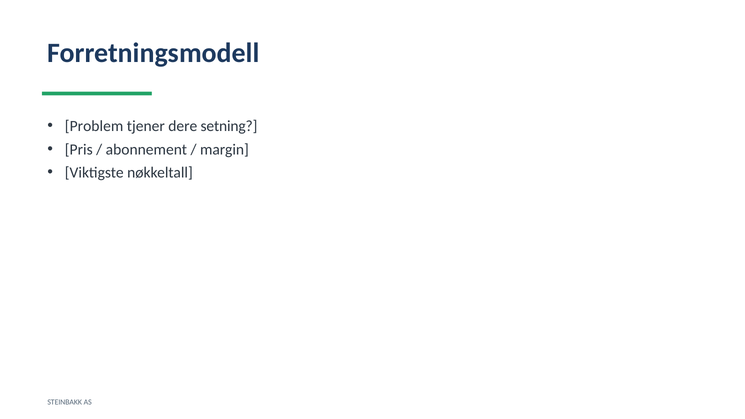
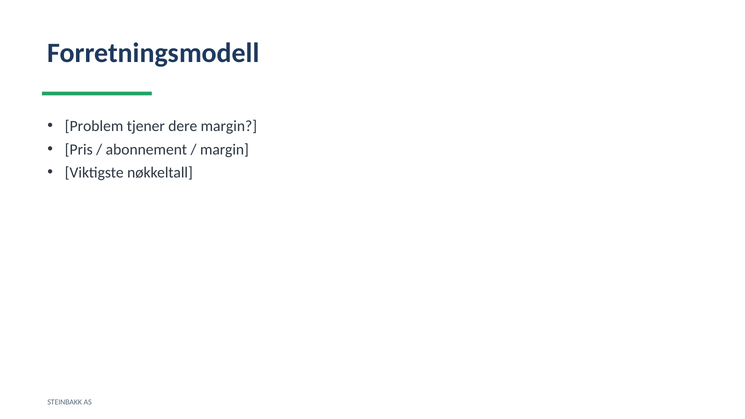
dere setning: setning -> margin
